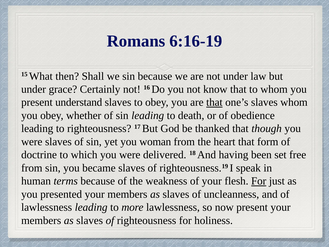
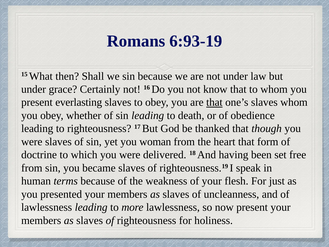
6:16-19: 6:16-19 -> 6:93-19
understand: understand -> everlasting
For at (259, 181) underline: present -> none
